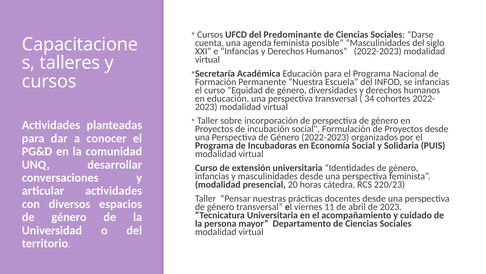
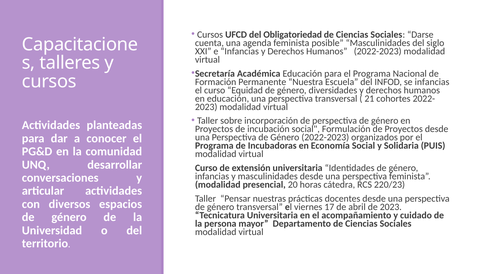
Predominante: Predominante -> Obligatoriedad
34: 34 -> 21
11: 11 -> 17
